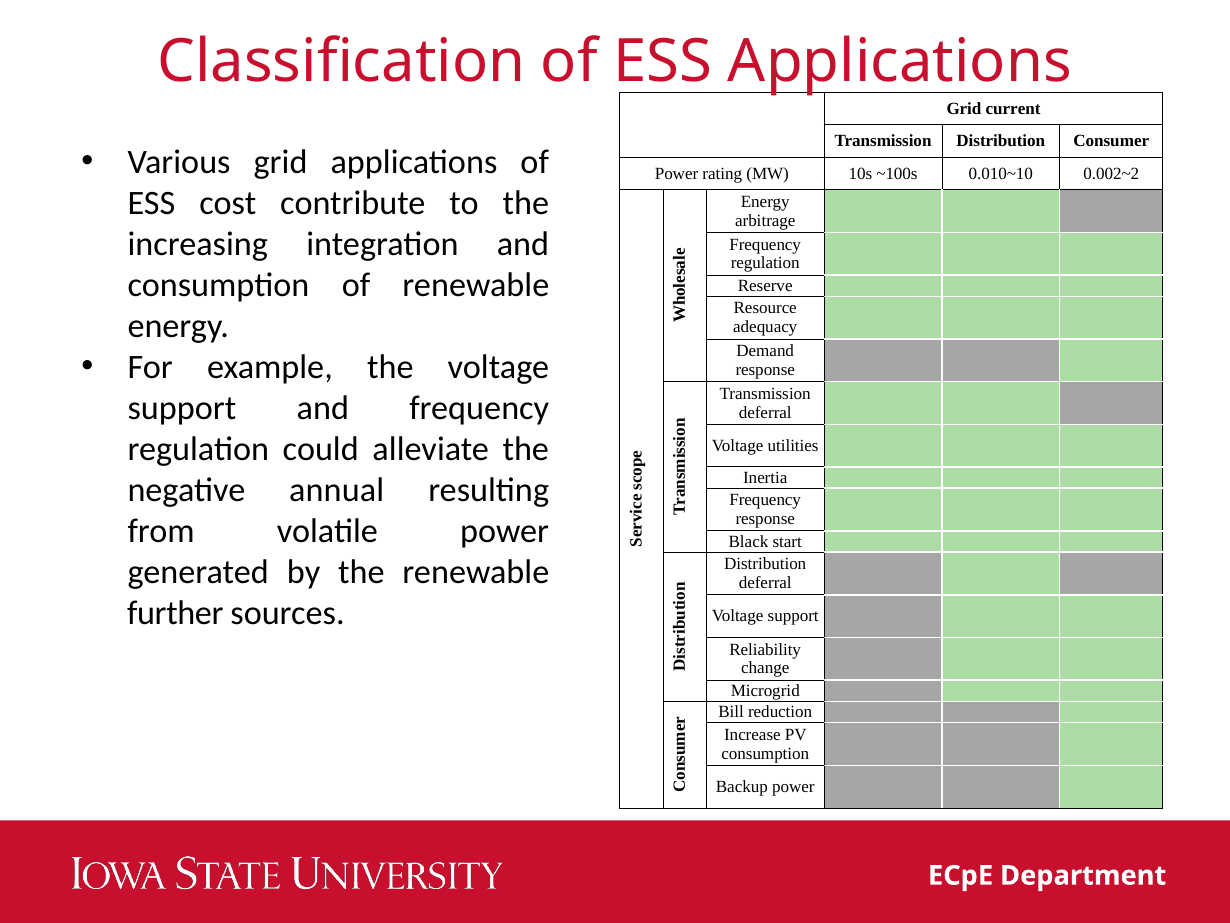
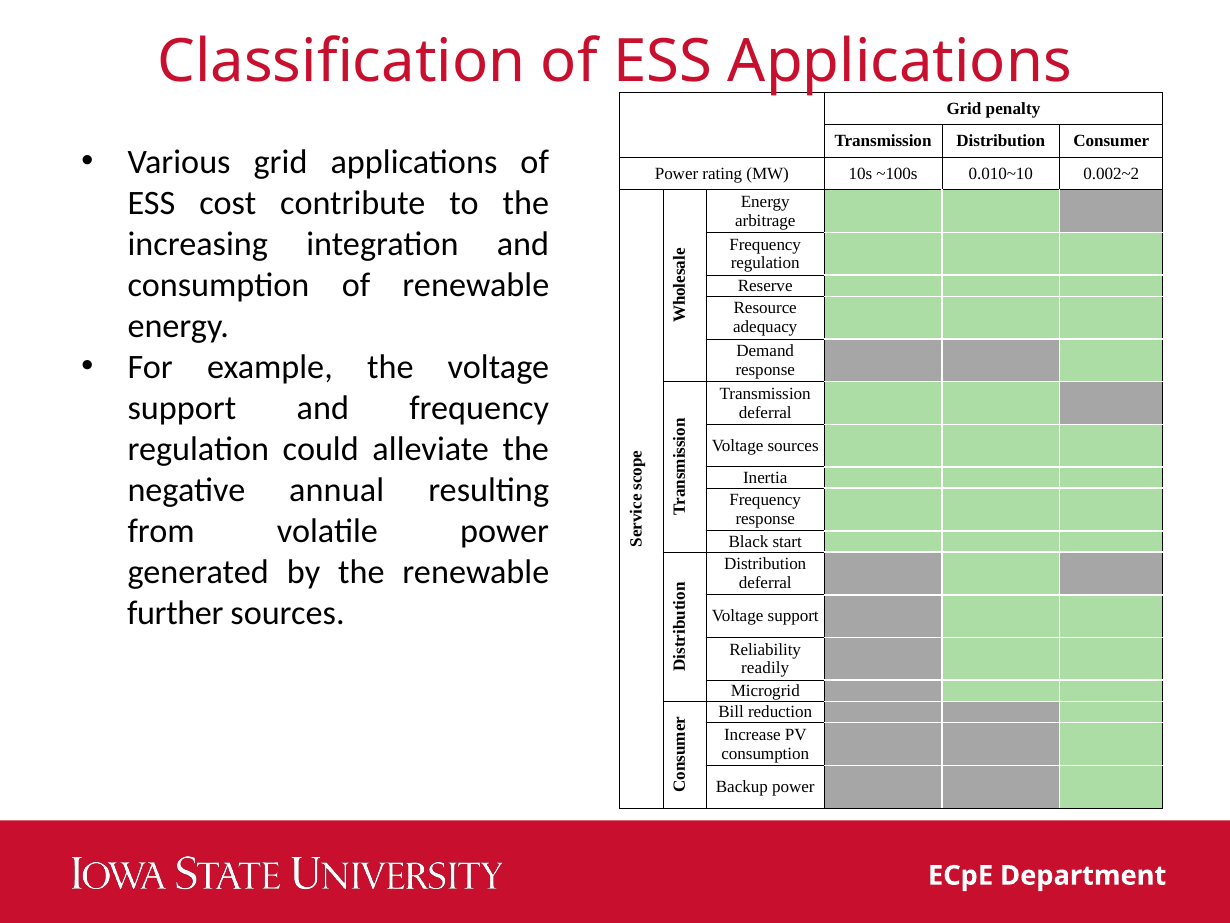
current: current -> penalty
Voltage utilities: utilities -> sources
change: change -> readily
